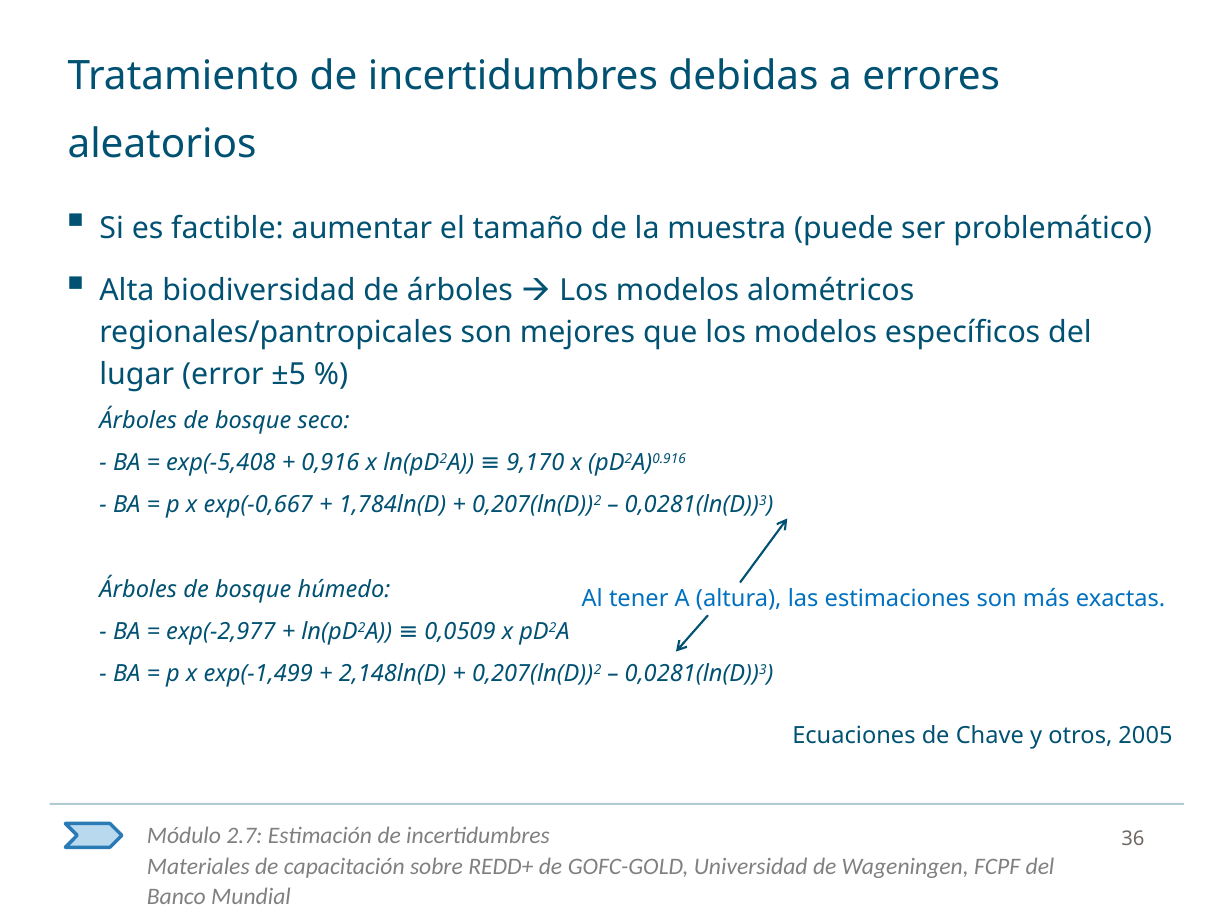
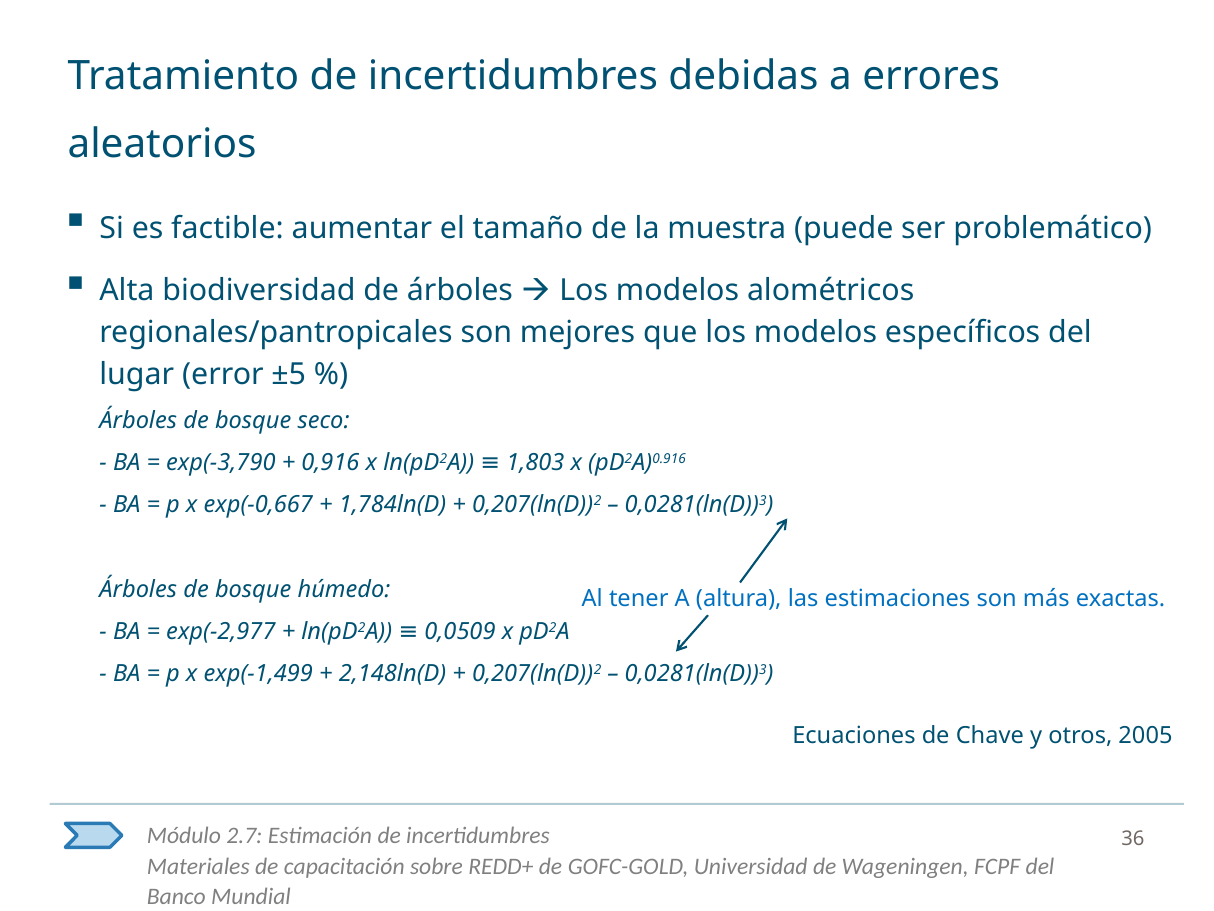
exp(-5,408: exp(-5,408 -> exp(-3,790
9,170: 9,170 -> 1,803
